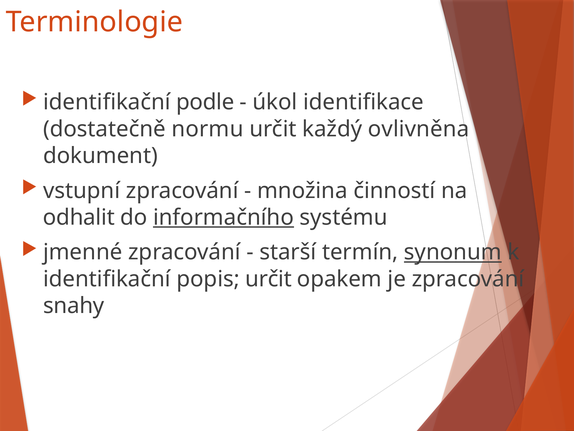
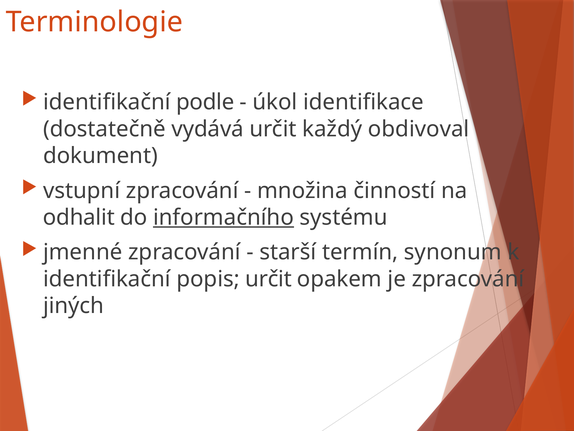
normu: normu -> vydává
ovlivněna: ovlivněna -> obdivoval
synonum underline: present -> none
snahy: snahy -> jiných
